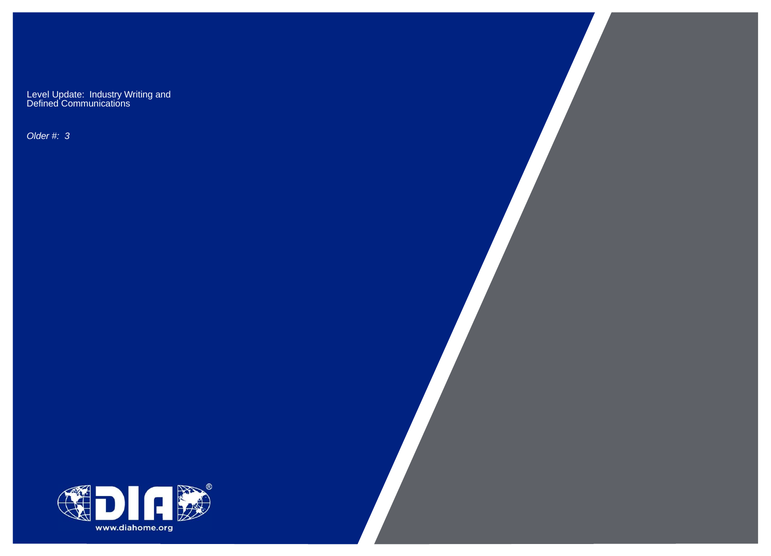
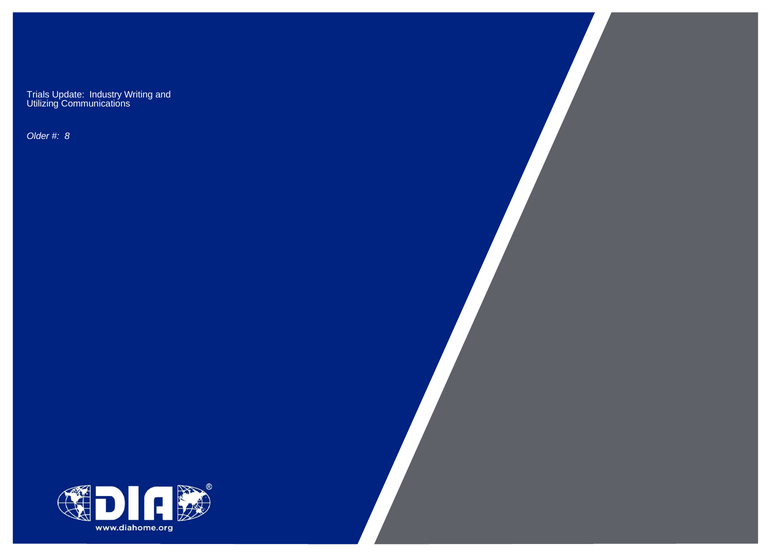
Level: Level -> Trials
Defined: Defined -> Utilizing
3: 3 -> 8
